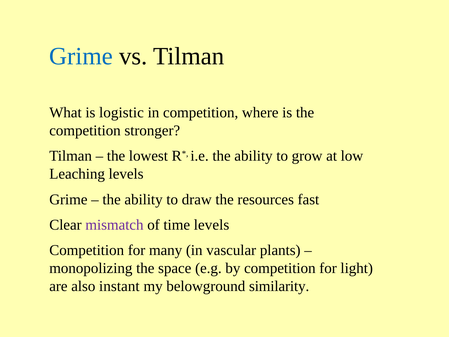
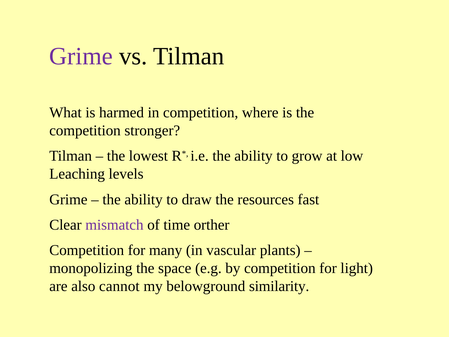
Grime at (81, 56) colour: blue -> purple
logistic: logistic -> harmed
time levels: levels -> orther
instant: instant -> cannot
